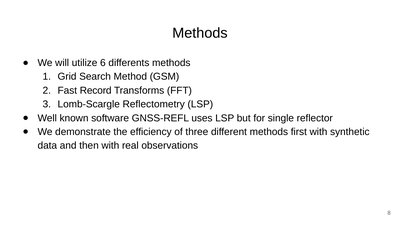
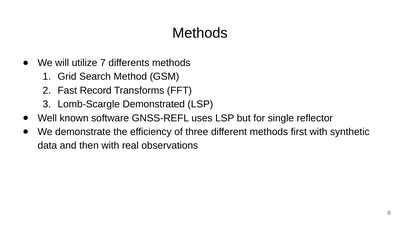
6: 6 -> 7
Reflectometry: Reflectometry -> Demonstrated
